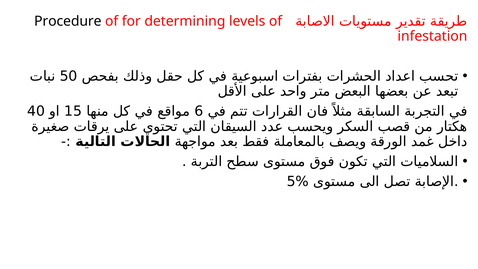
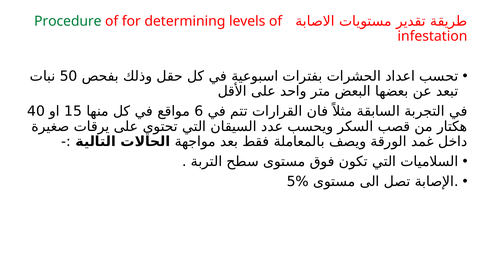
Procedure colour: black -> green
